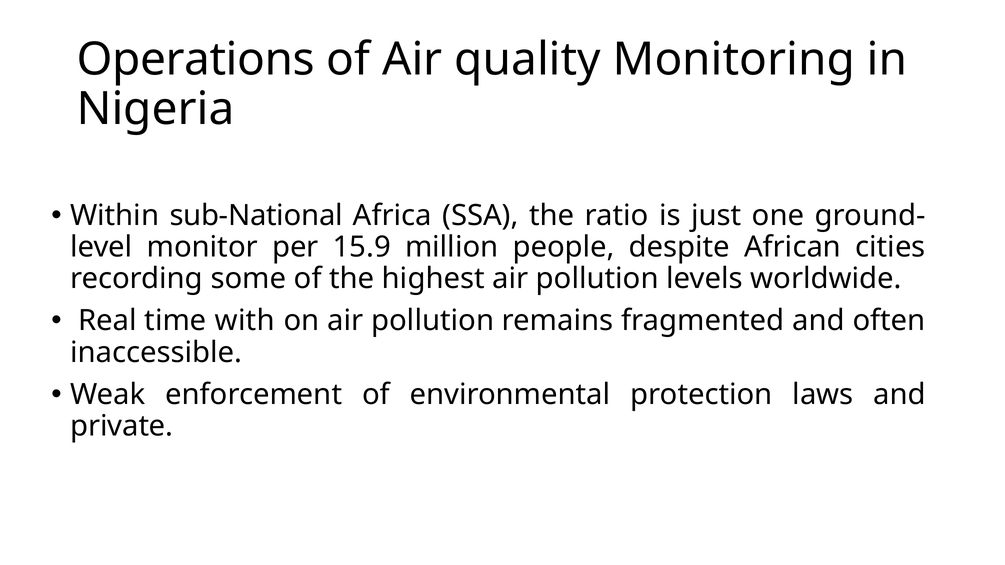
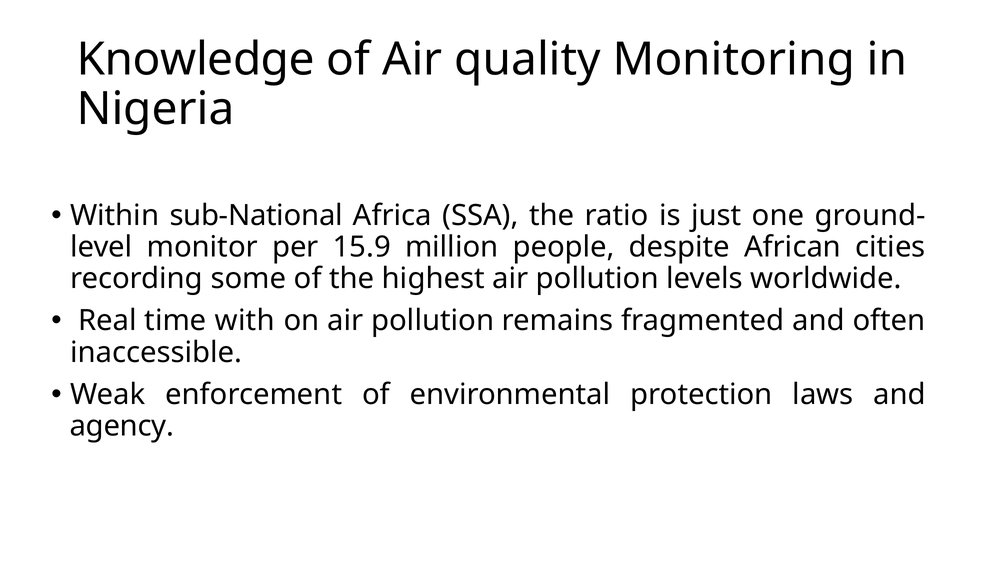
Operations: Operations -> Knowledge
private: private -> agency
